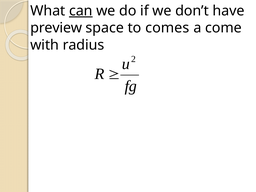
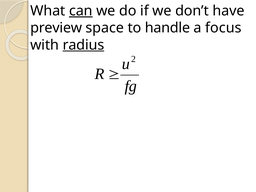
comes: comes -> handle
come: come -> focus
radius underline: none -> present
